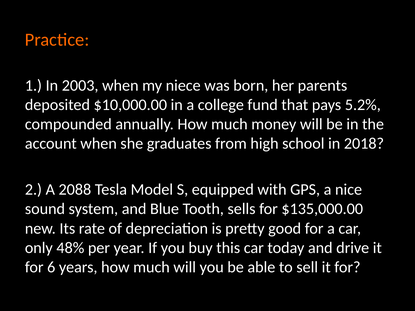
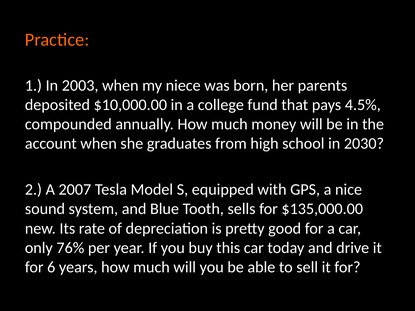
5.2%: 5.2% -> 4.5%
2018: 2018 -> 2030
2088: 2088 -> 2007
48%: 48% -> 76%
